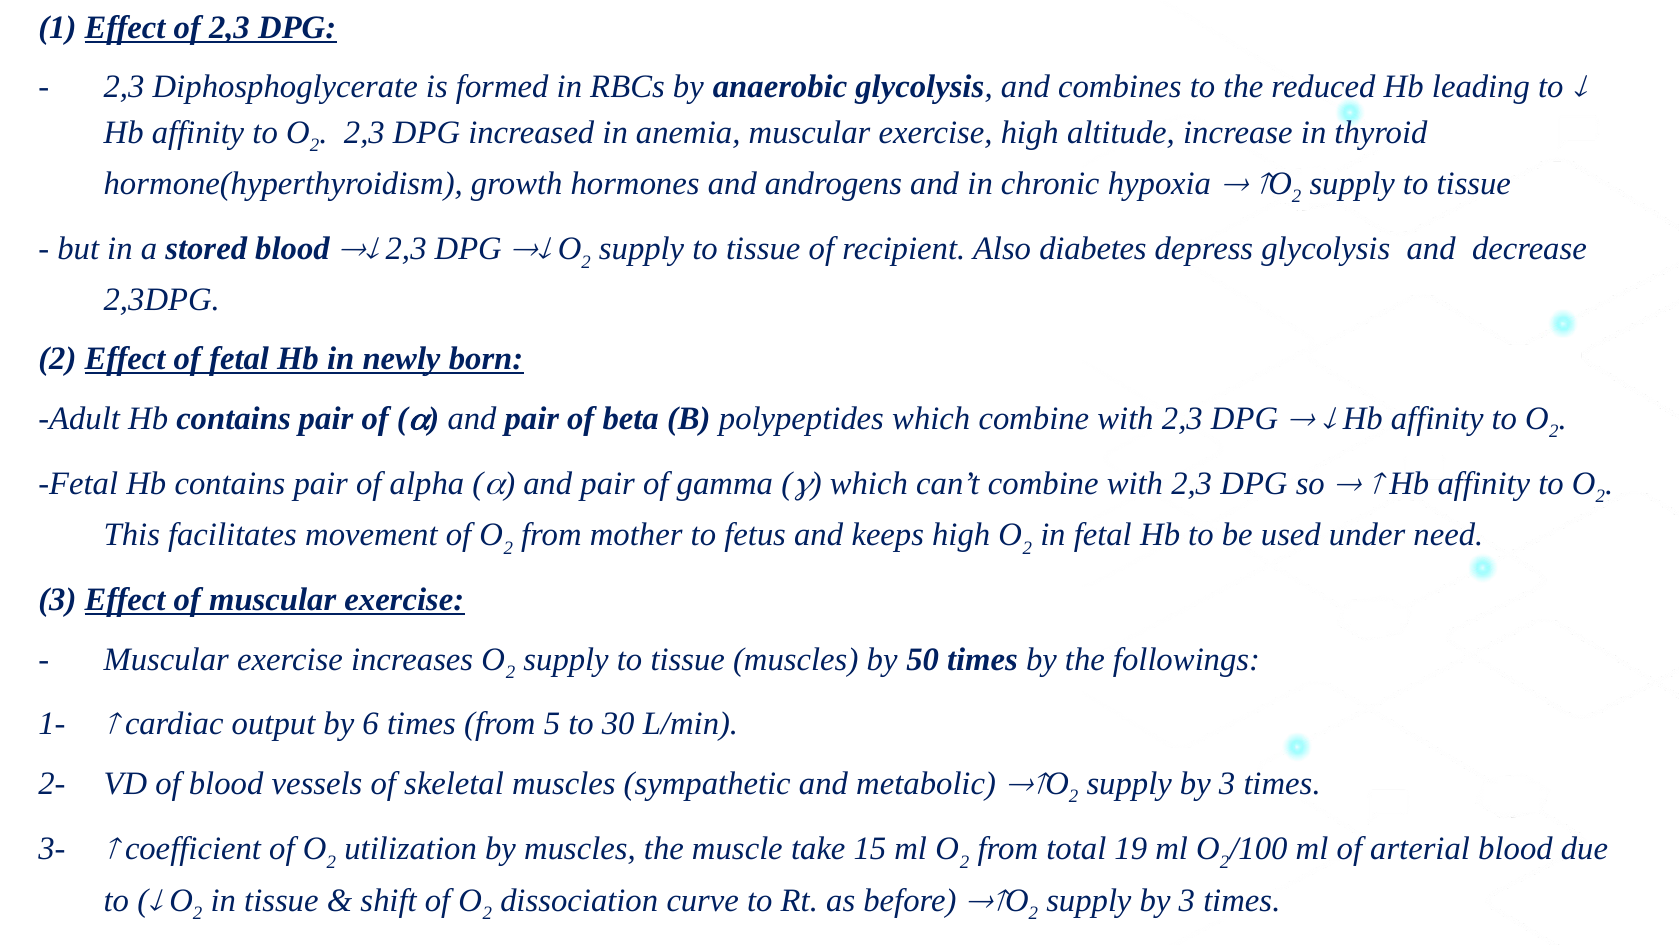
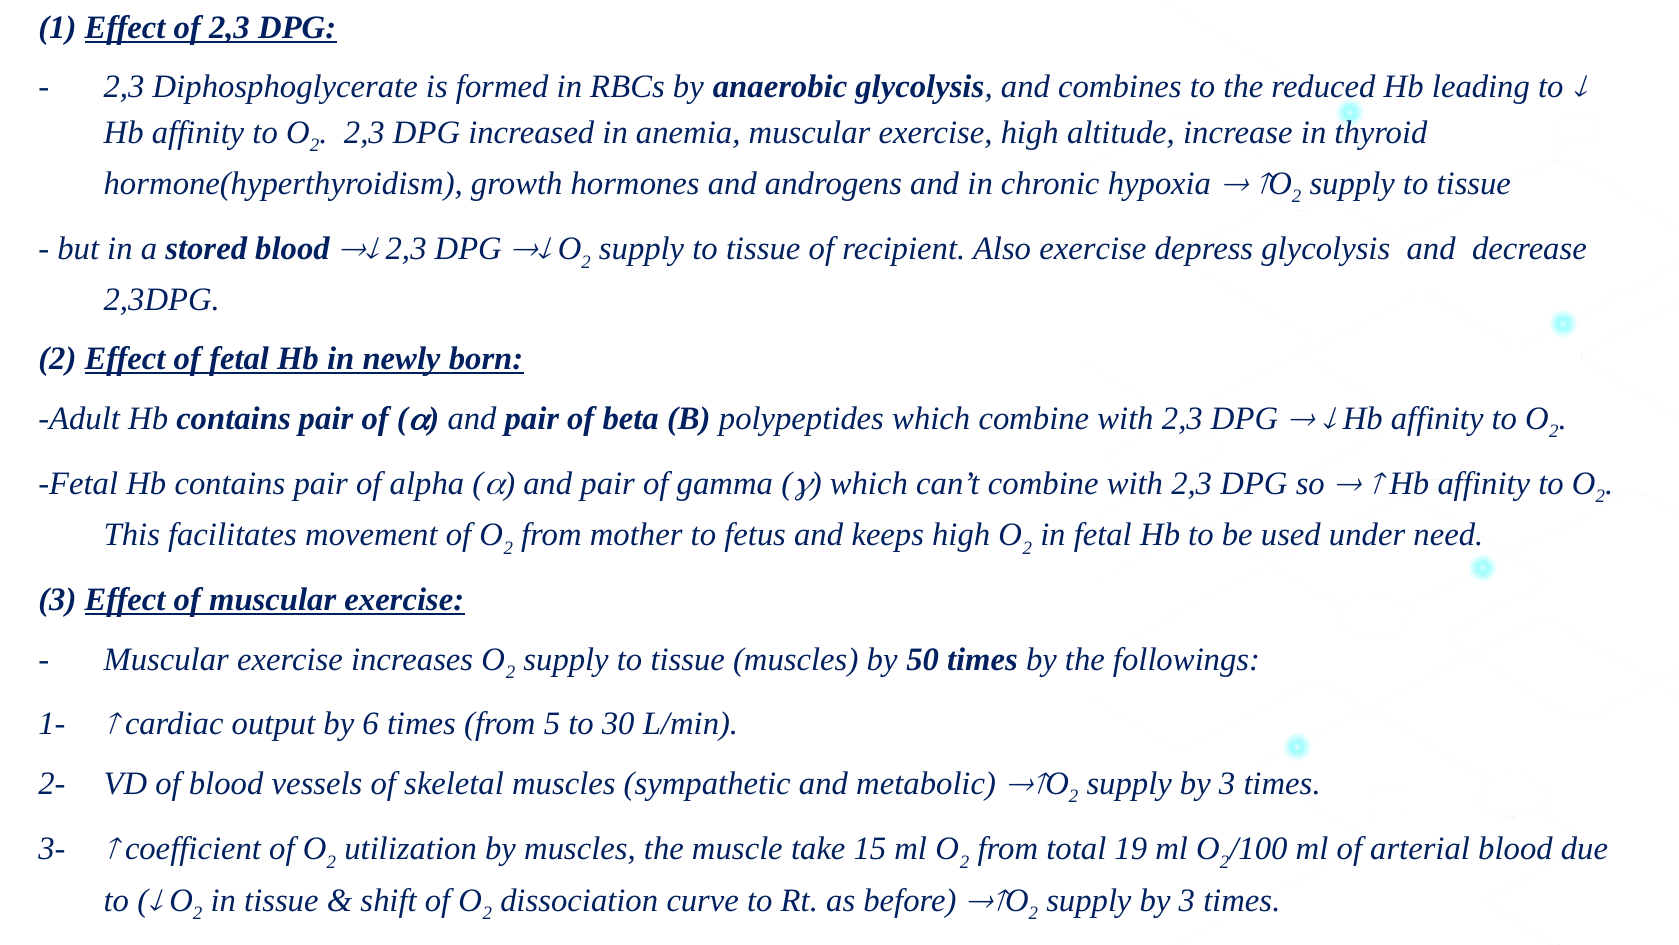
Also diabetes: diabetes -> exercise
